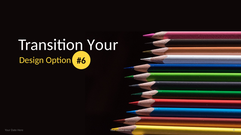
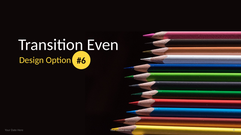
Transition Your: Your -> Even
